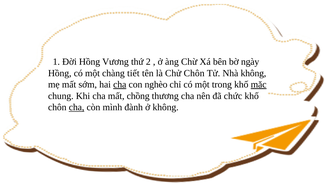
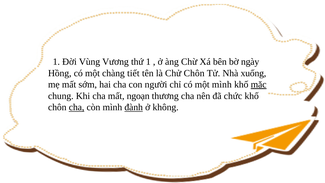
Đời Hồng: Hồng -> Vùng
thứ 2: 2 -> 1
Nhà không: không -> xuống
cha at (120, 84) underline: present -> none
nghèo: nghèo -> người
một trong: trong -> mình
chồng: chồng -> ngoạn
đành underline: none -> present
